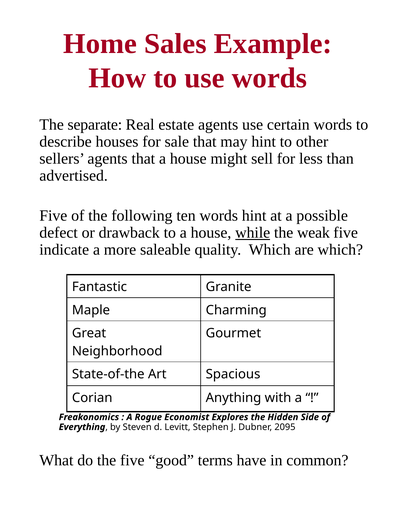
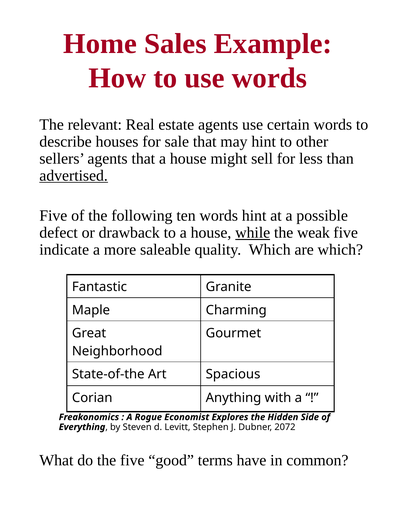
separate: separate -> relevant
advertised underline: none -> present
2095: 2095 -> 2072
